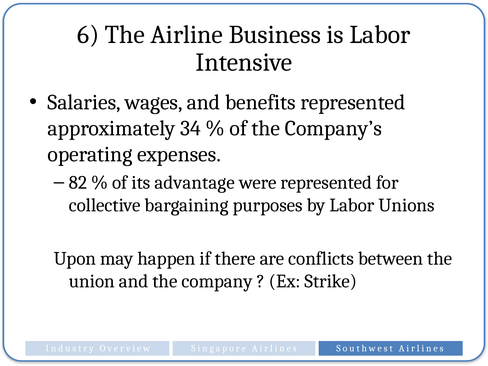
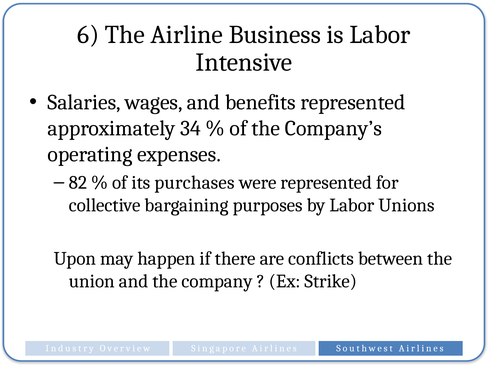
advantage: advantage -> purchases
